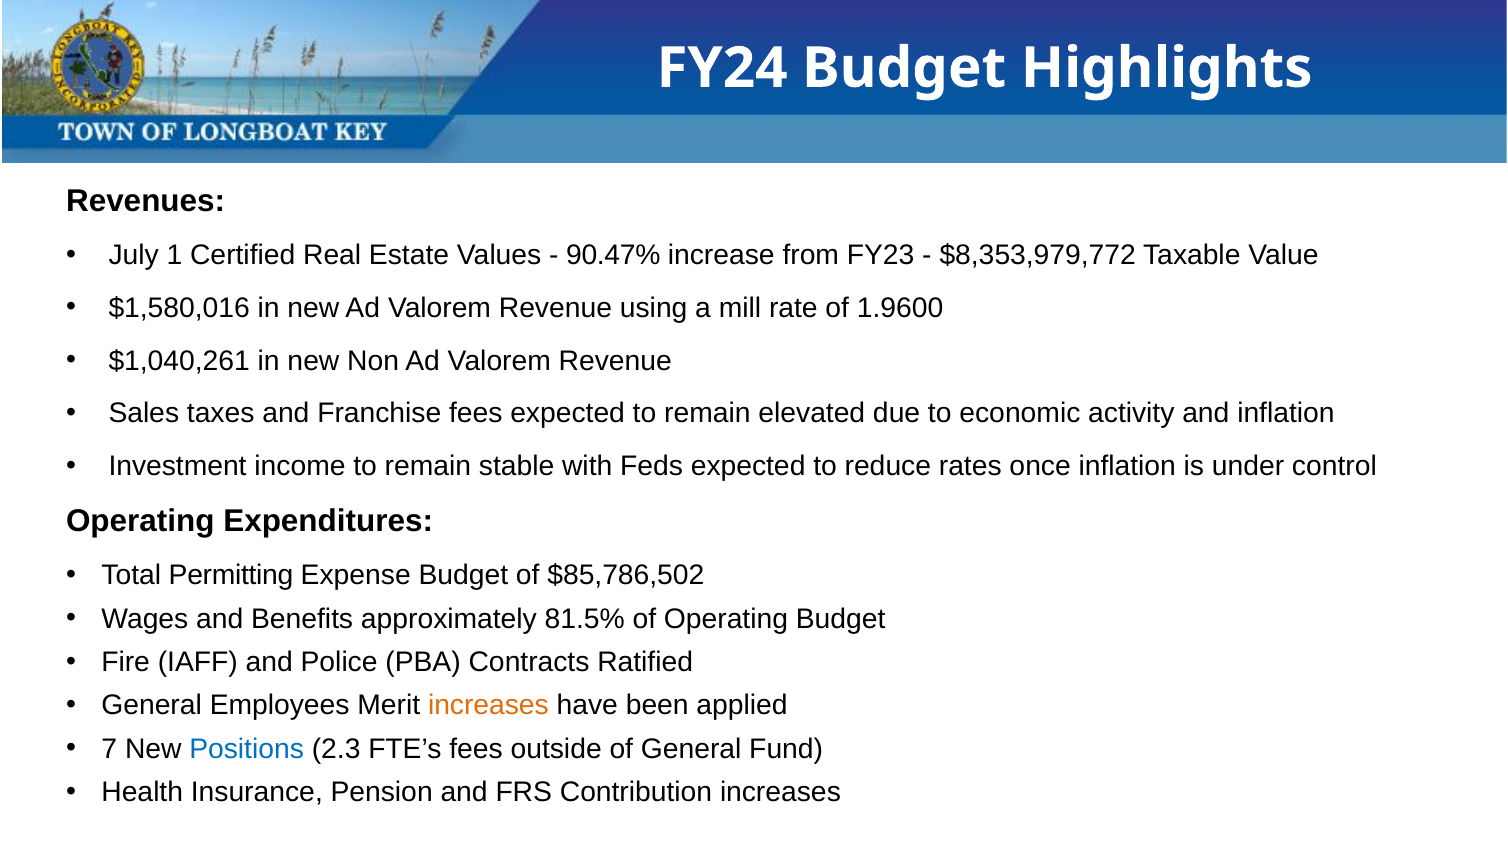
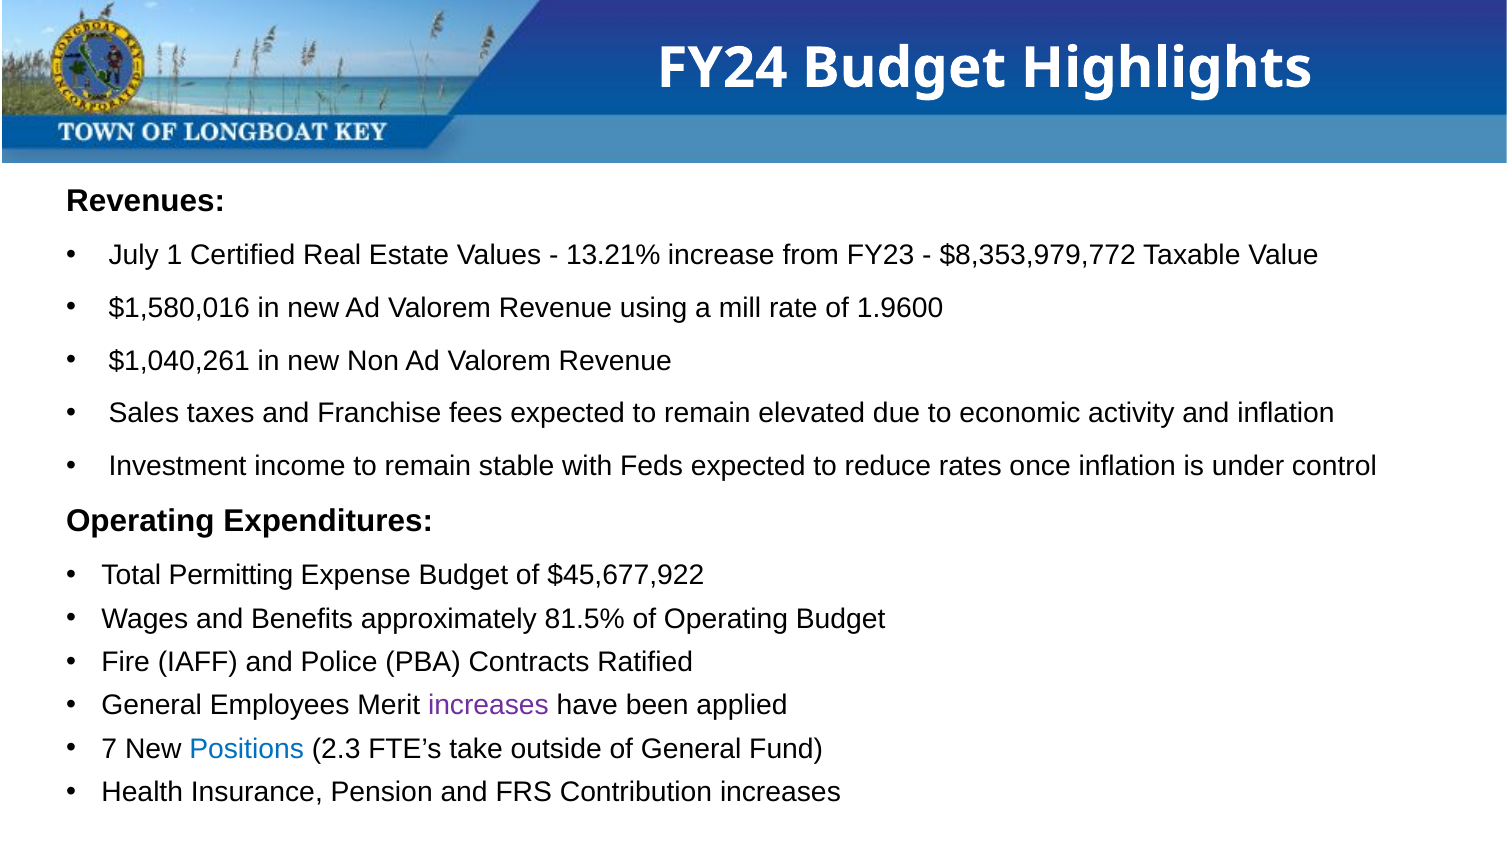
90.47%: 90.47% -> 13.21%
$85,786,502: $85,786,502 -> $45,677,922
increases at (488, 706) colour: orange -> purple
FTE’s fees: fees -> take
